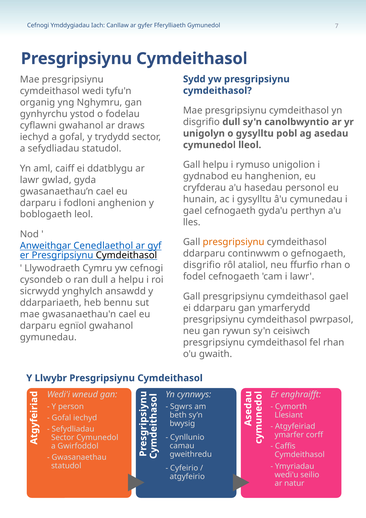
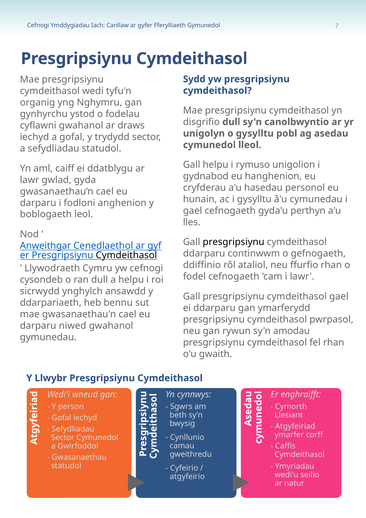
presgripsiynu at (234, 242) colour: orange -> black
disgrifio at (202, 265): disgrifio -> ddiffinio
egnïol: egnïol -> niwed
ceisiwch: ceisiwch -> amodau
